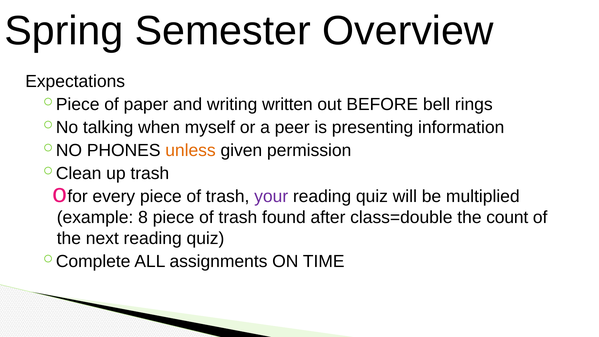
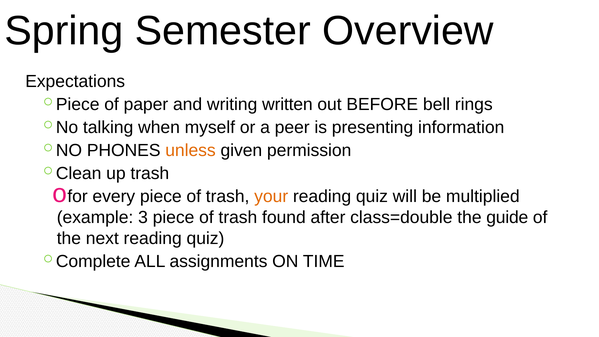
your colour: purple -> orange
8: 8 -> 3
count: count -> guide
